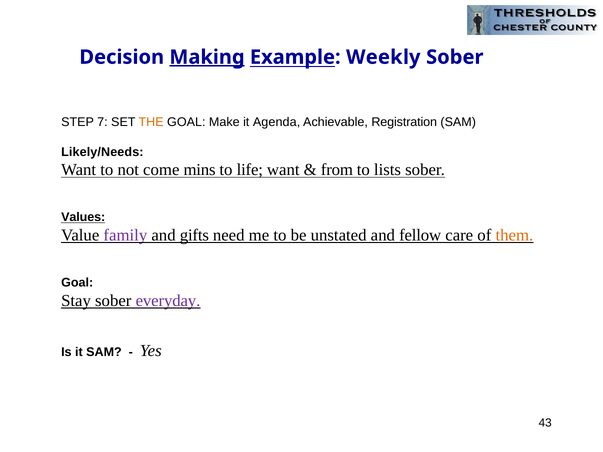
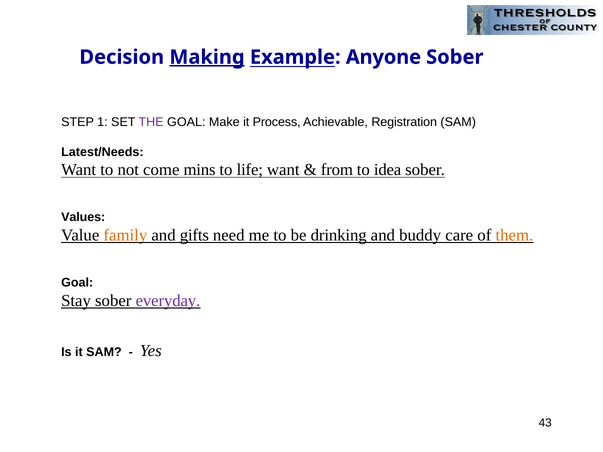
Weekly: Weekly -> Anyone
7: 7 -> 1
THE colour: orange -> purple
Agenda: Agenda -> Process
Likely/Needs: Likely/Needs -> Latest/Needs
lists: lists -> idea
Values underline: present -> none
family colour: purple -> orange
unstated: unstated -> drinking
fellow: fellow -> buddy
